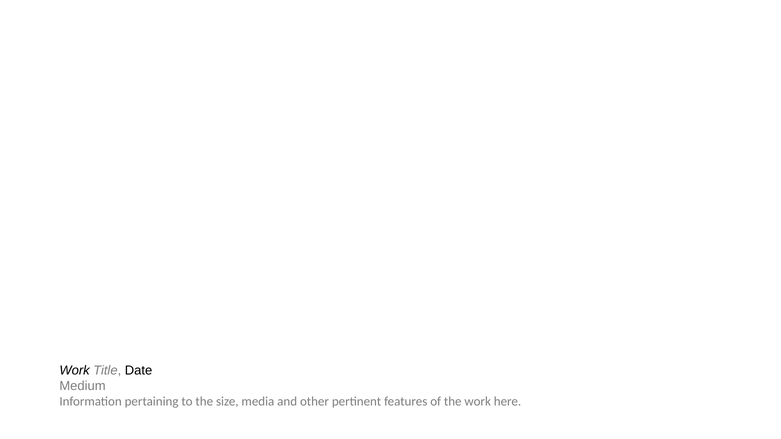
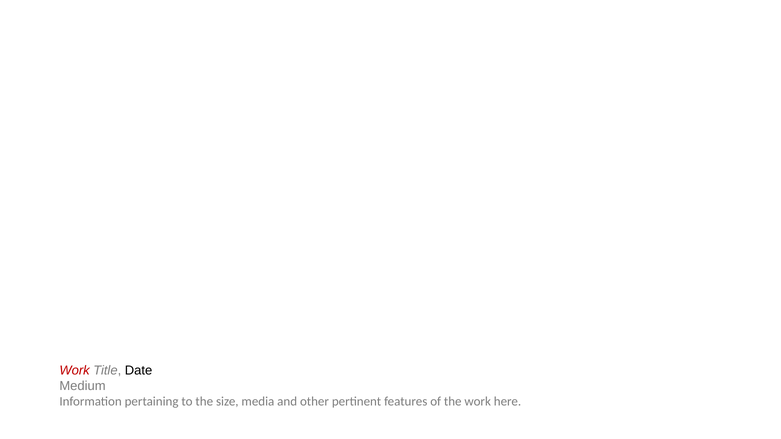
Work at (75, 371) colour: black -> red
